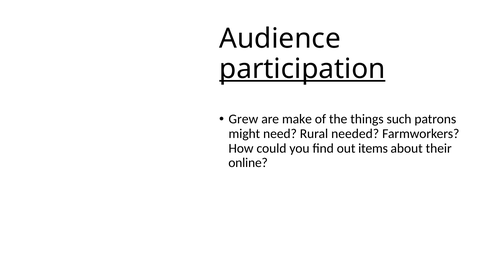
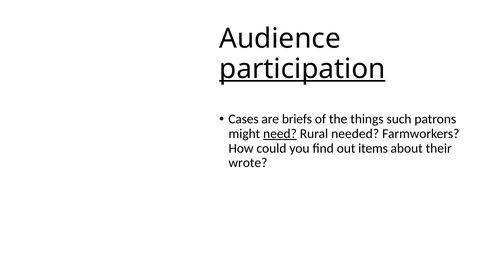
Grew: Grew -> Cases
make: make -> briefs
need underline: none -> present
online: online -> wrote
